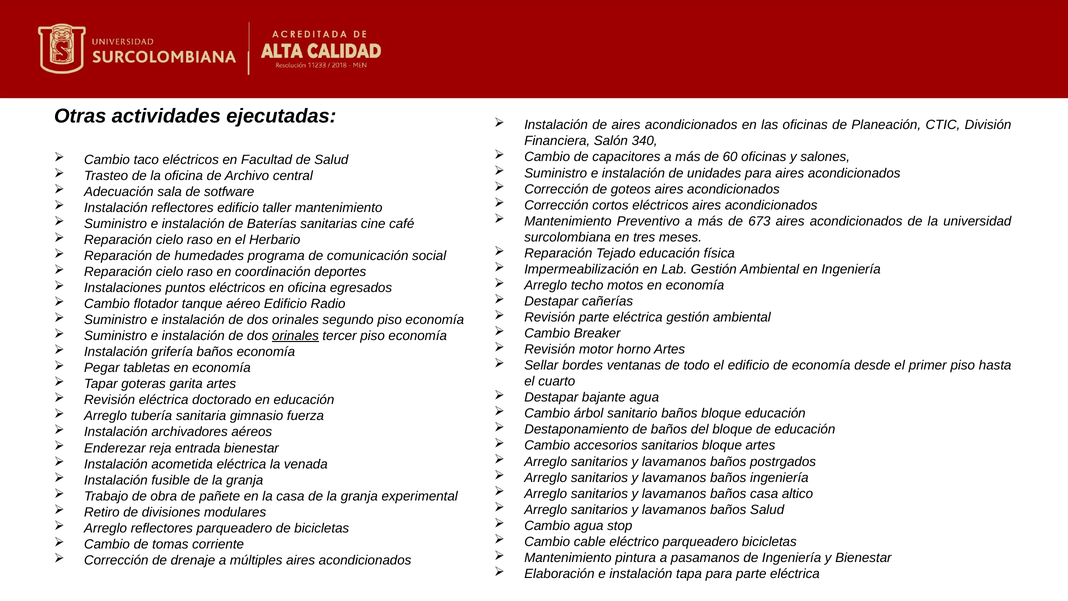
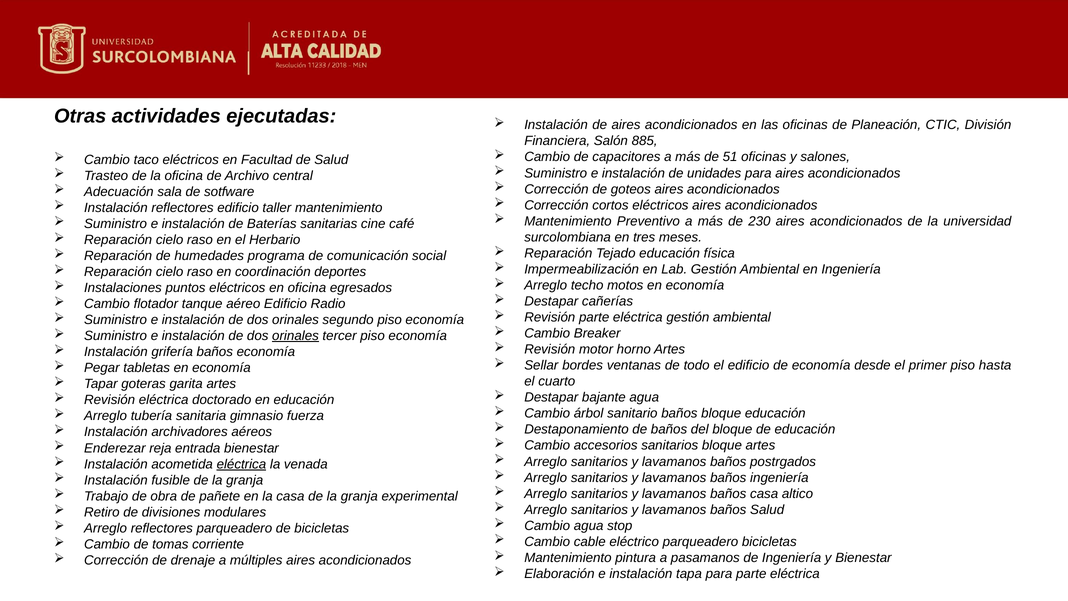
340: 340 -> 885
60: 60 -> 51
673: 673 -> 230
eléctrica at (241, 464) underline: none -> present
